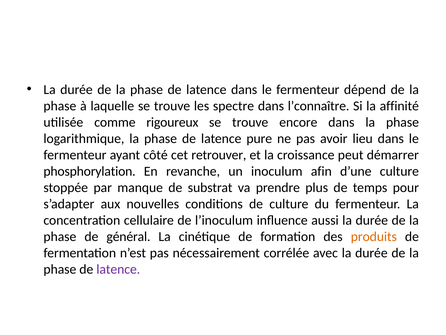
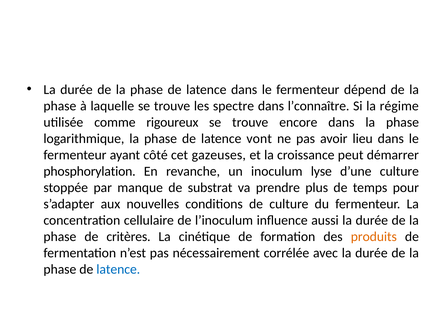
affinité: affinité -> régime
pure: pure -> vont
retrouver: retrouver -> gazeuses
afin: afin -> lyse
général: général -> critères
latence at (118, 269) colour: purple -> blue
